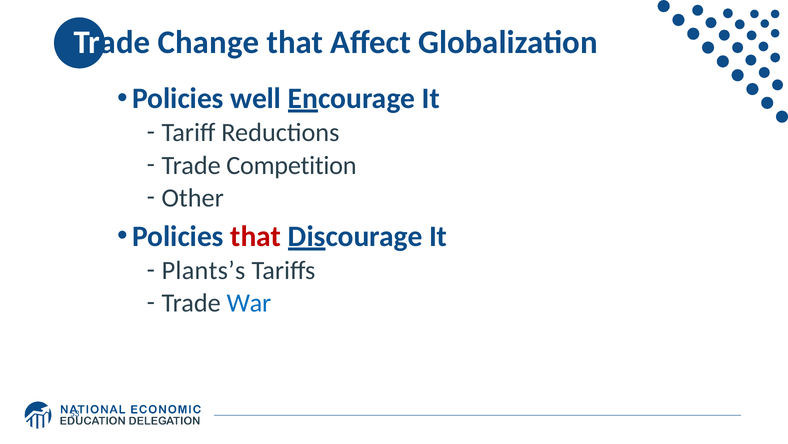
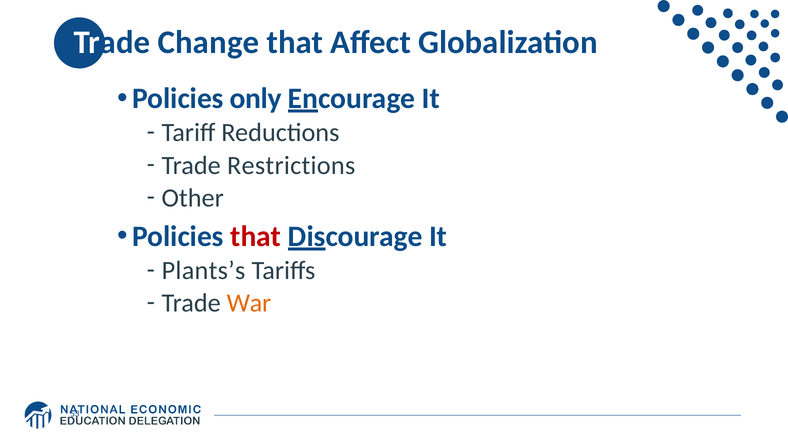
well: well -> only
Competition: Competition -> Restrictions
War colour: blue -> orange
